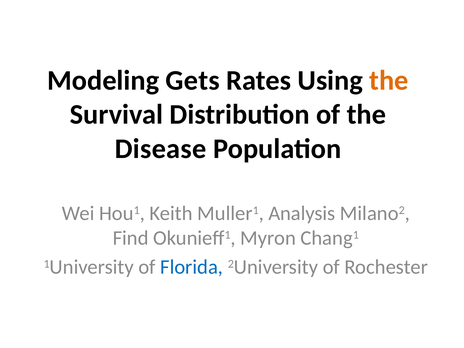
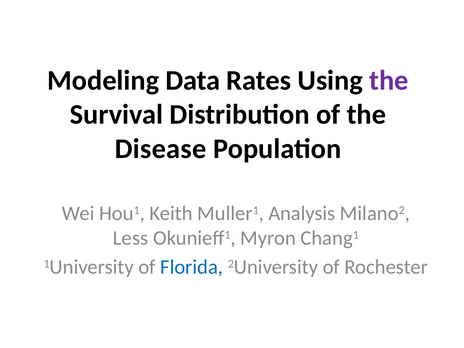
Gets: Gets -> Data
the at (389, 81) colour: orange -> purple
Find: Find -> Less
